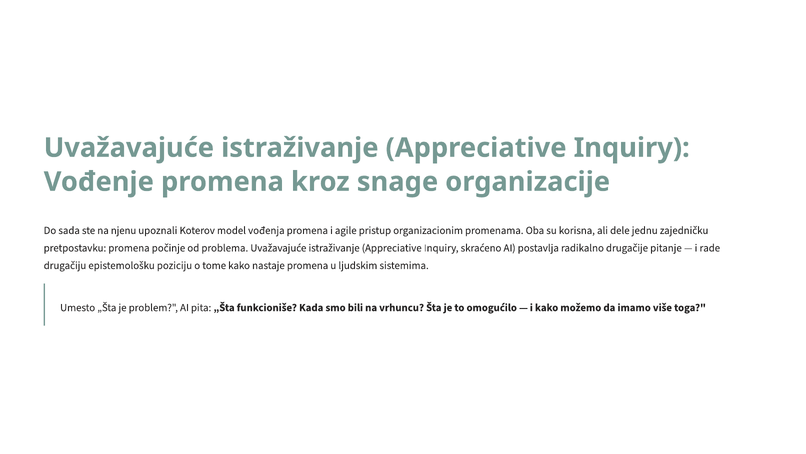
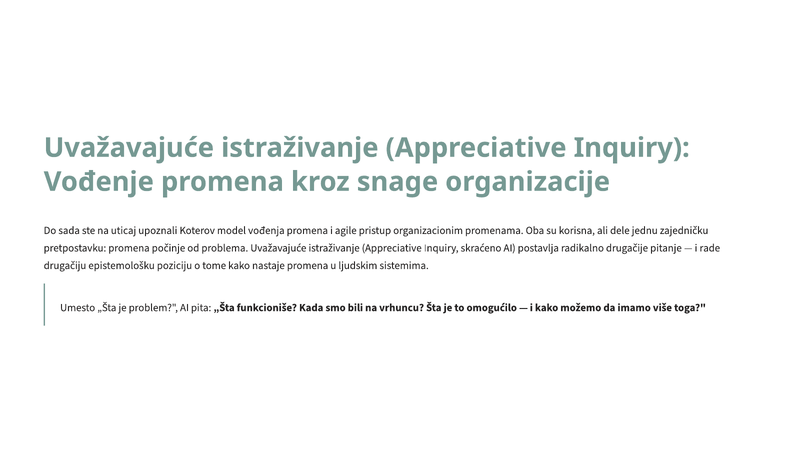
njenu: njenu -> uticaj
